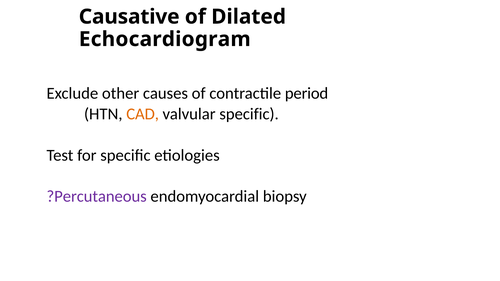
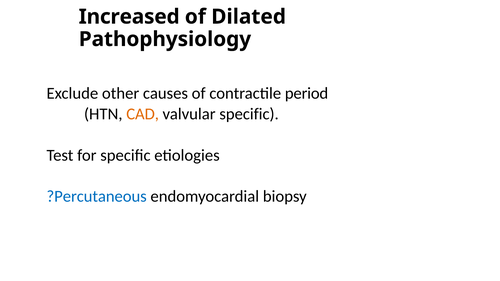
Causative: Causative -> Increased
Echocardiogram: Echocardiogram -> Pathophysiology
?Percutaneous colour: purple -> blue
